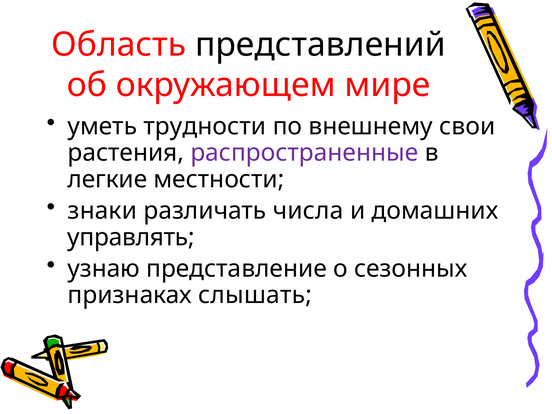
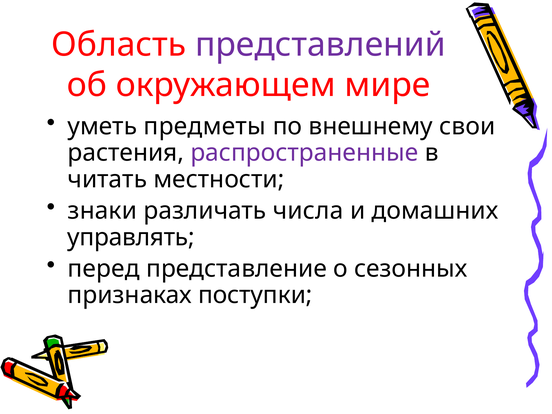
представлений colour: black -> purple
трудности: трудности -> предметы
легкие: легкие -> читать
узнаю: узнаю -> перед
слышать: слышать -> поступки
